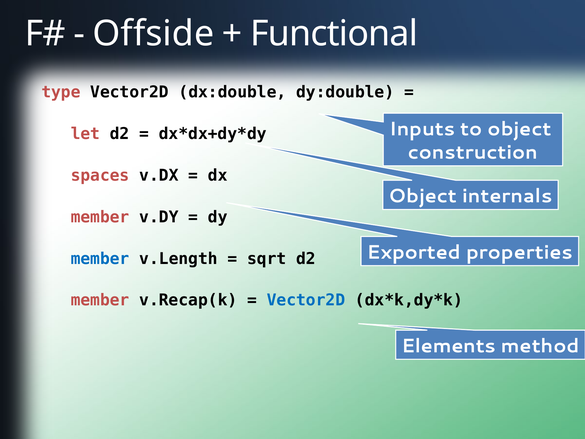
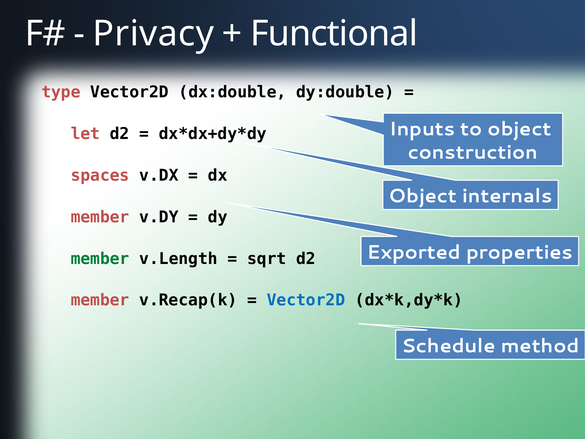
Offside: Offside -> Privacy
member at (100, 259) colour: blue -> green
Elements: Elements -> Schedule
